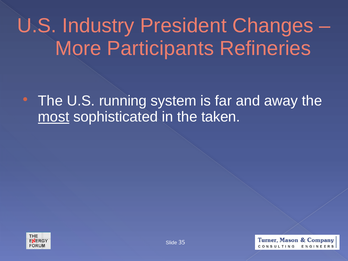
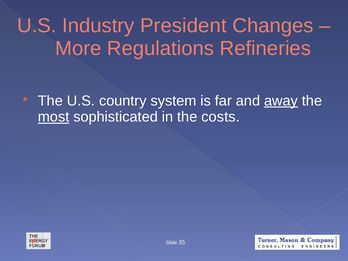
Participants: Participants -> Regulations
running: running -> country
away underline: none -> present
taken: taken -> costs
